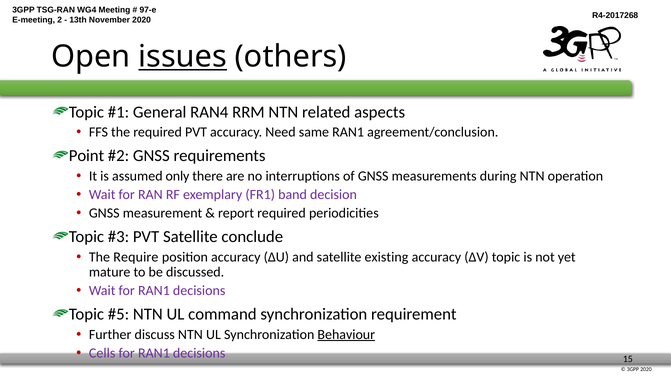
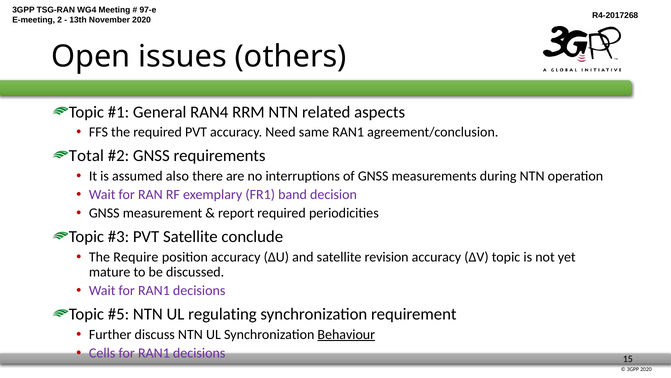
issues underline: present -> none
Point: Point -> Total
only: only -> also
existing: existing -> revision
command: command -> regulating
